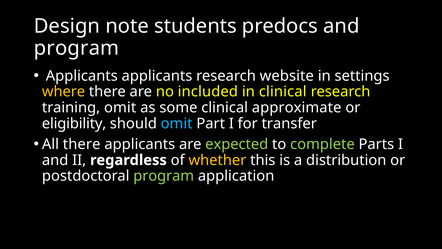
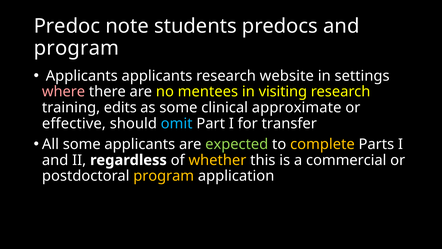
Design: Design -> Predoc
where colour: yellow -> pink
included: included -> mentees
in clinical: clinical -> visiting
training omit: omit -> edits
eligibility: eligibility -> effective
All there: there -> some
complete colour: light green -> yellow
distribution: distribution -> commercial
program at (164, 176) colour: light green -> yellow
